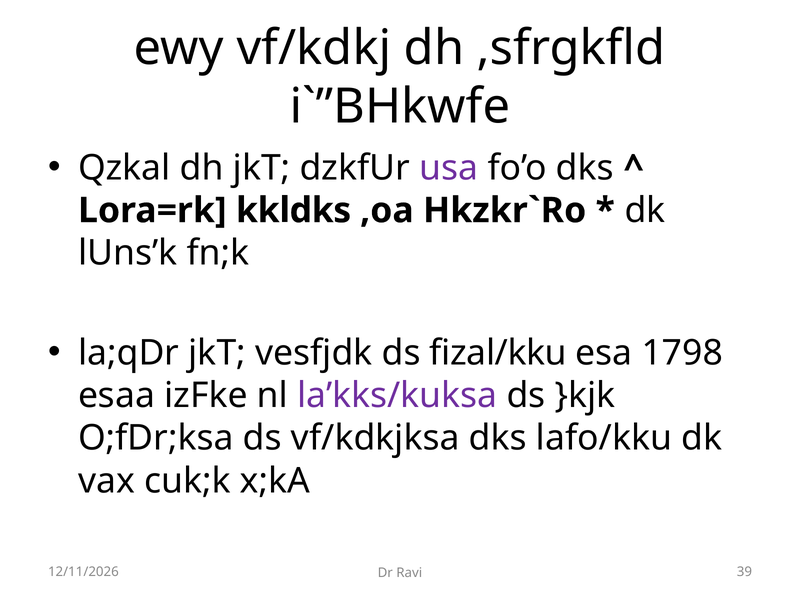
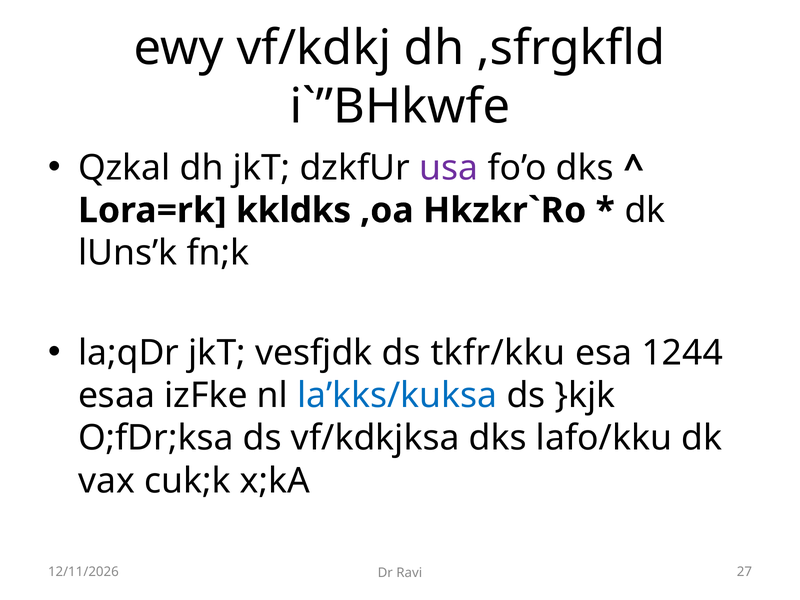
fizal/kku: fizal/kku -> tkfr/kku
1798: 1798 -> 1244
la’kks/kuksa colour: purple -> blue
39: 39 -> 27
